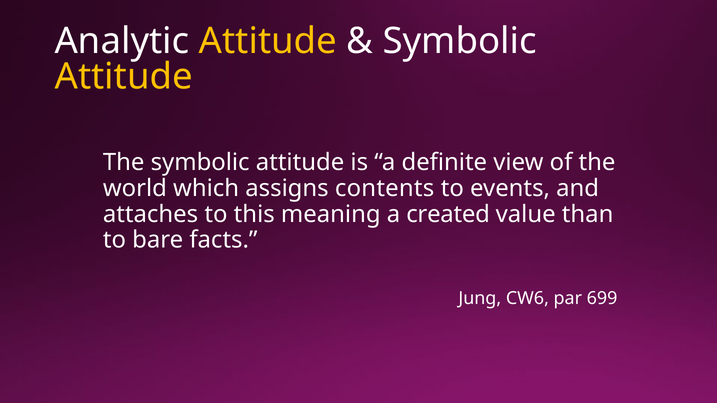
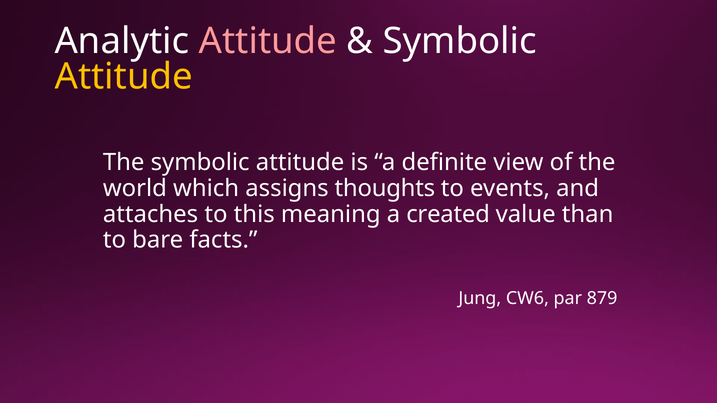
Attitude at (268, 41) colour: yellow -> pink
contents: contents -> thoughts
699: 699 -> 879
